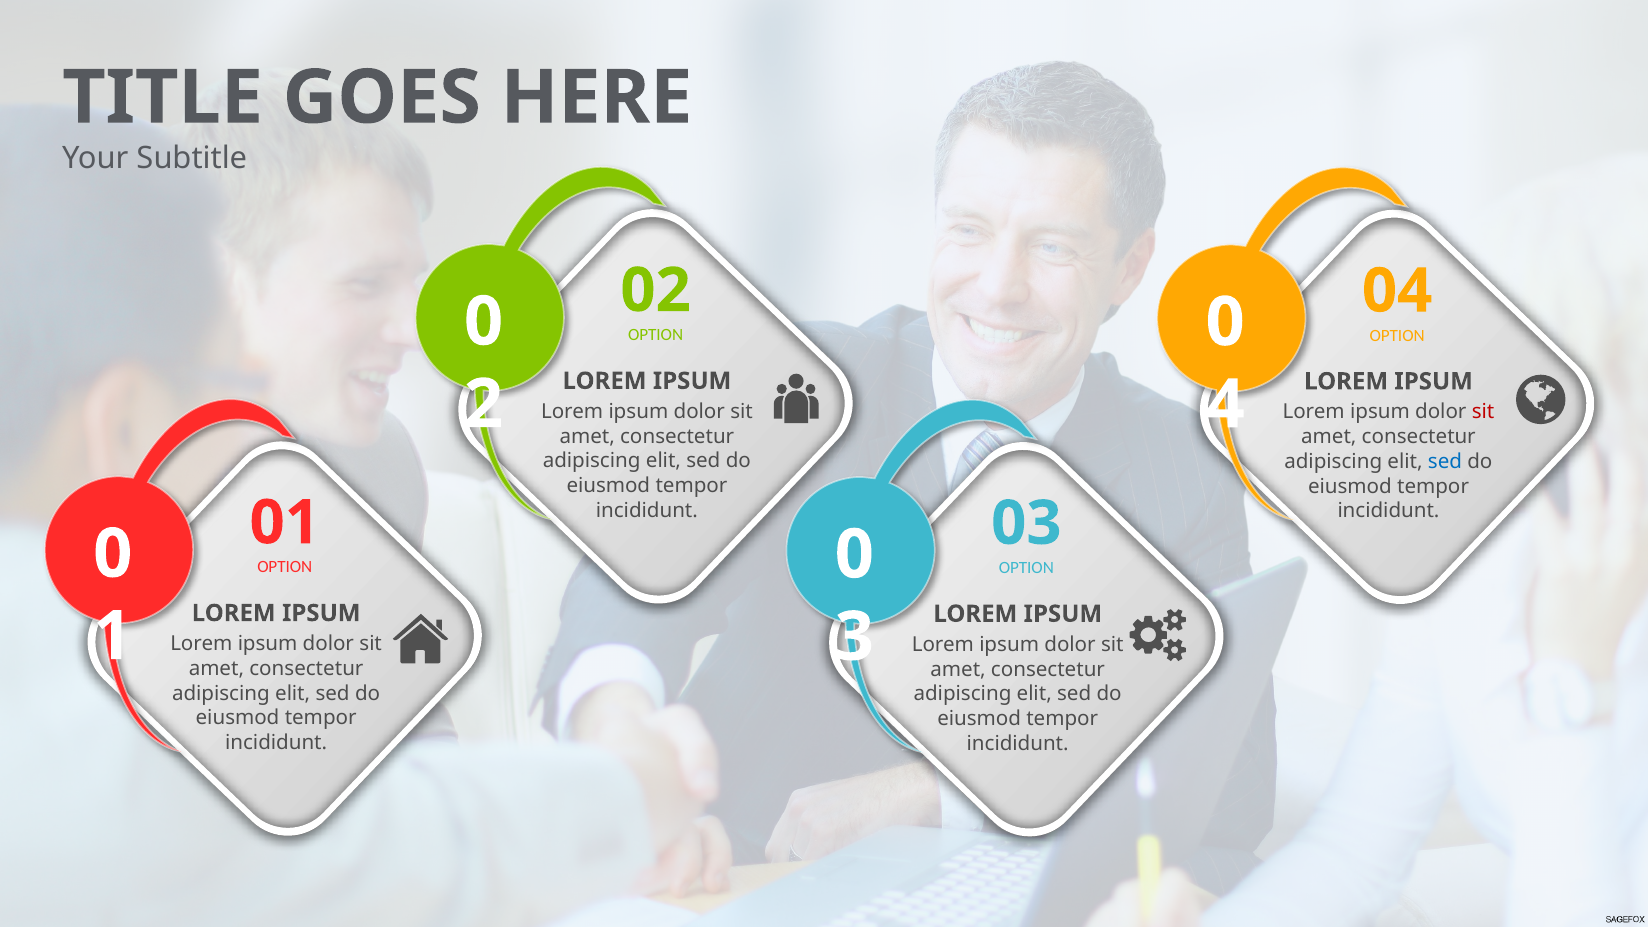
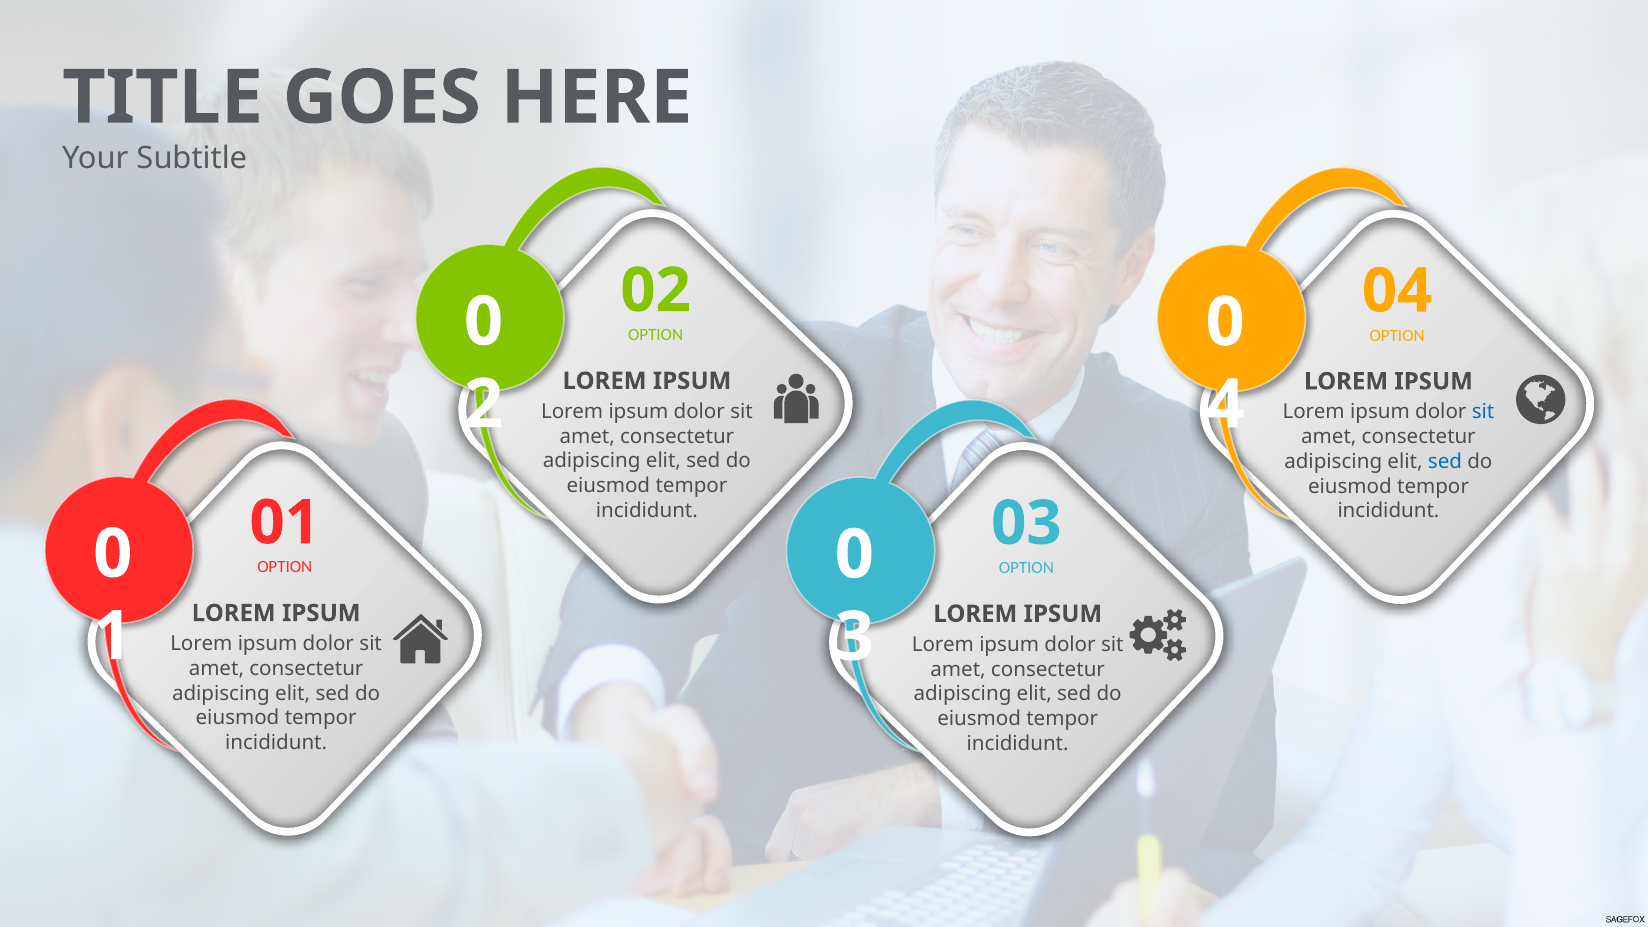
sit at (1483, 412) colour: red -> blue
